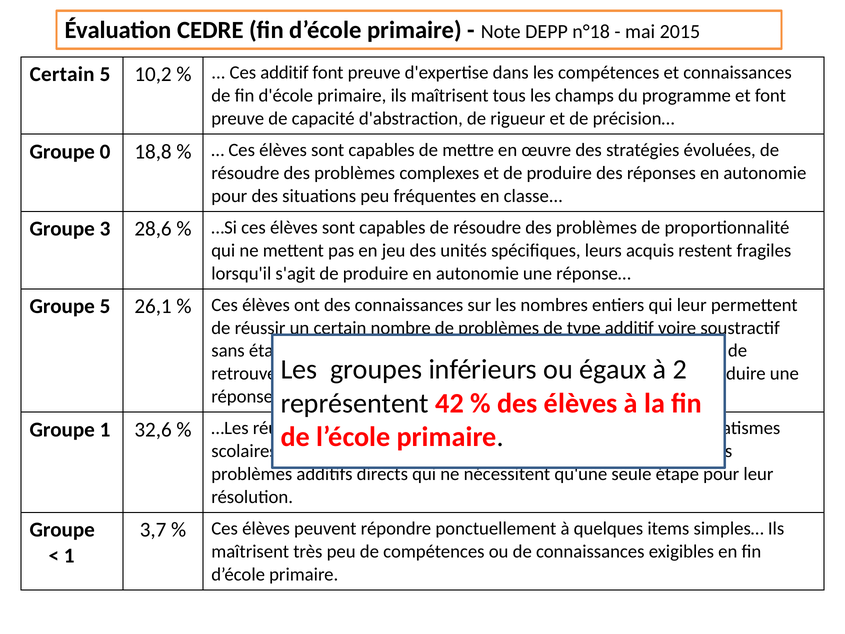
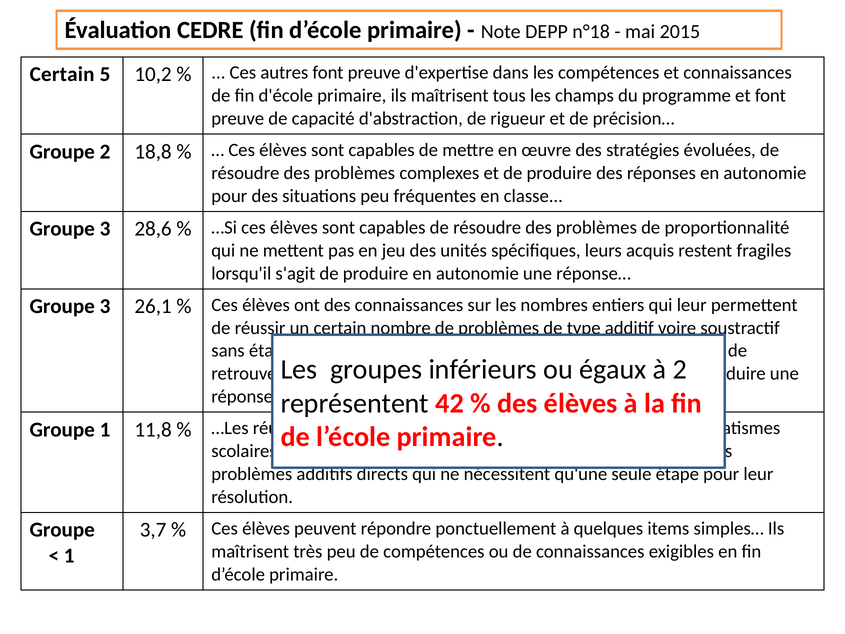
Ces additif: additif -> autres
Groupe 0: 0 -> 2
5 at (105, 306): 5 -> 3
32,6: 32,6 -> 11,8
